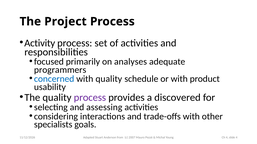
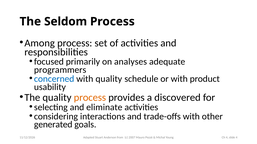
Project: Project -> Seldom
Activity: Activity -> Among
process at (90, 98) colour: purple -> orange
assessing: assessing -> eliminate
specialists: specialists -> generated
